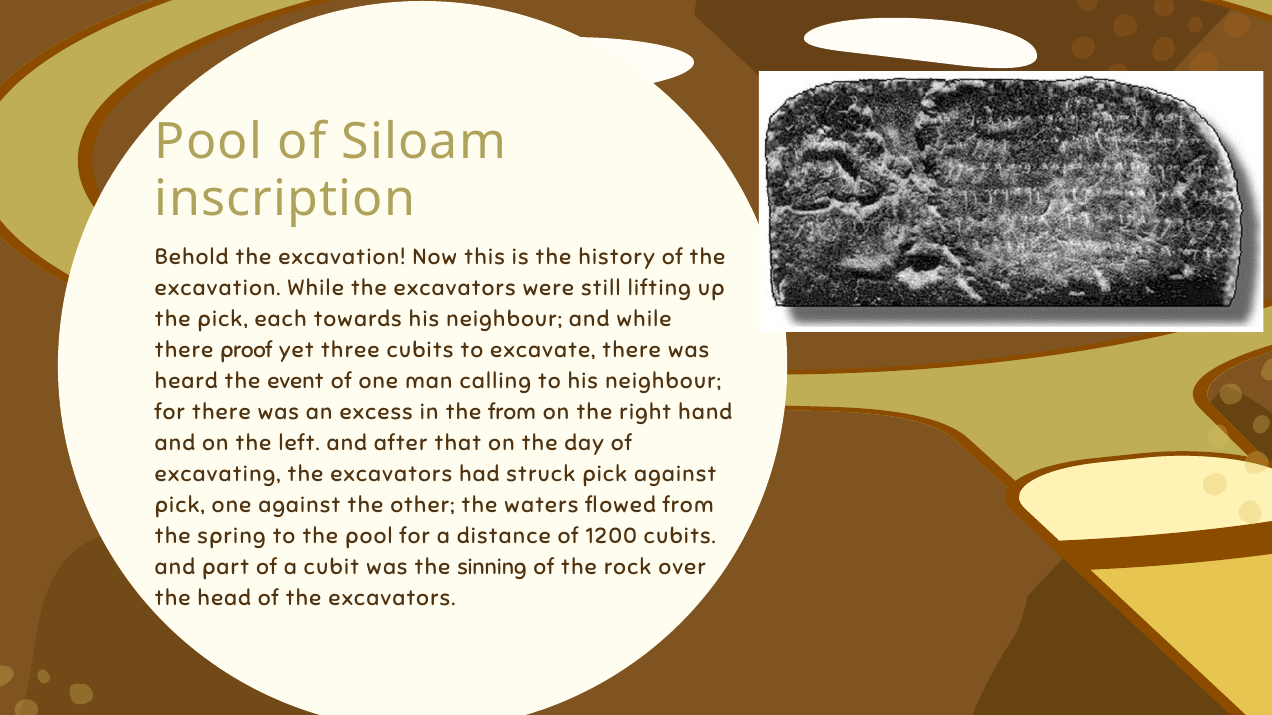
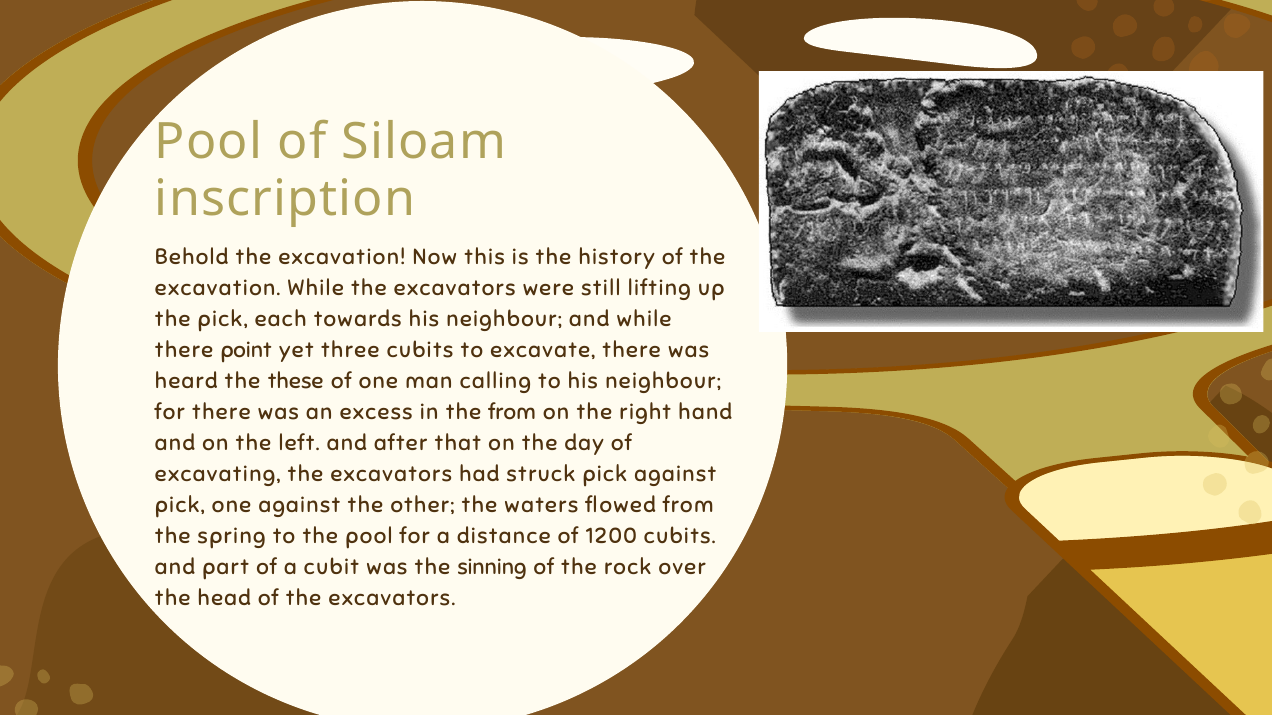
proof: proof -> point
event: event -> these
